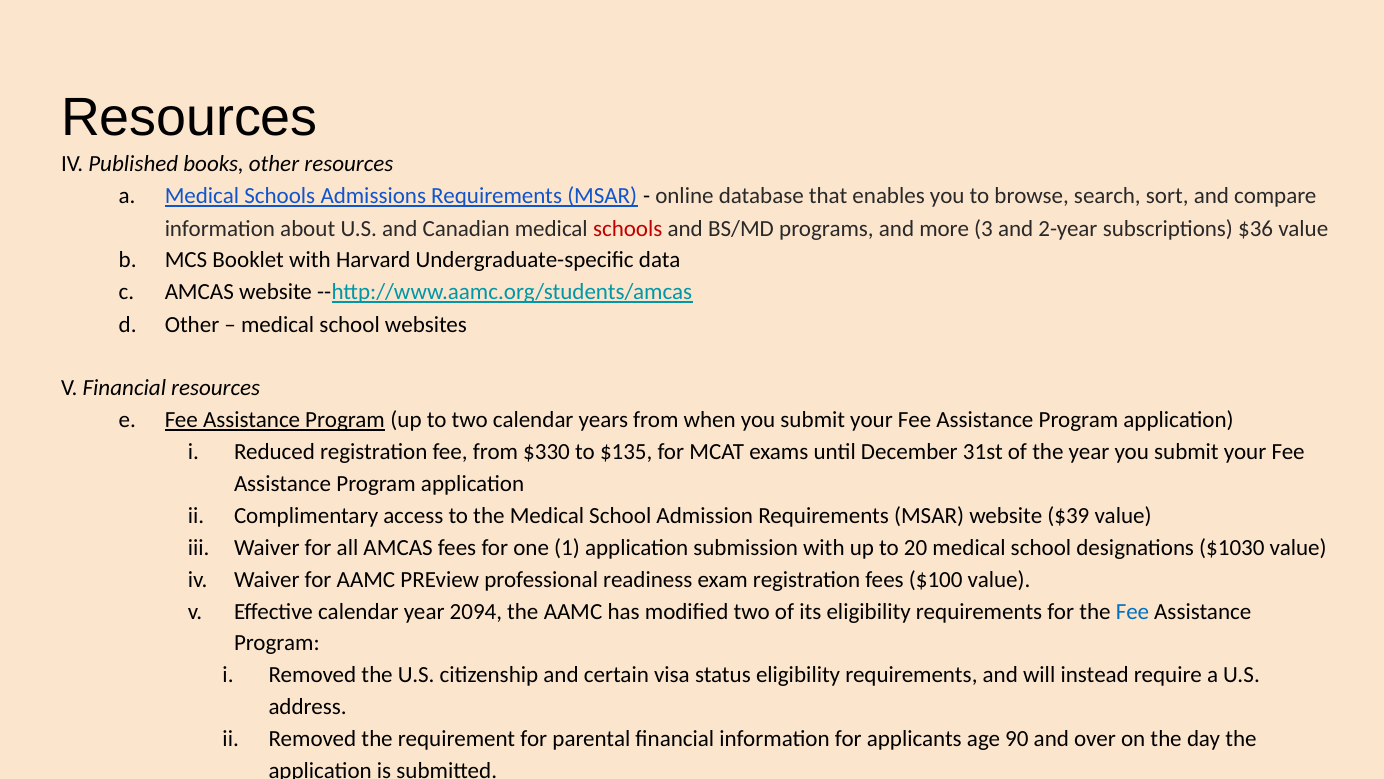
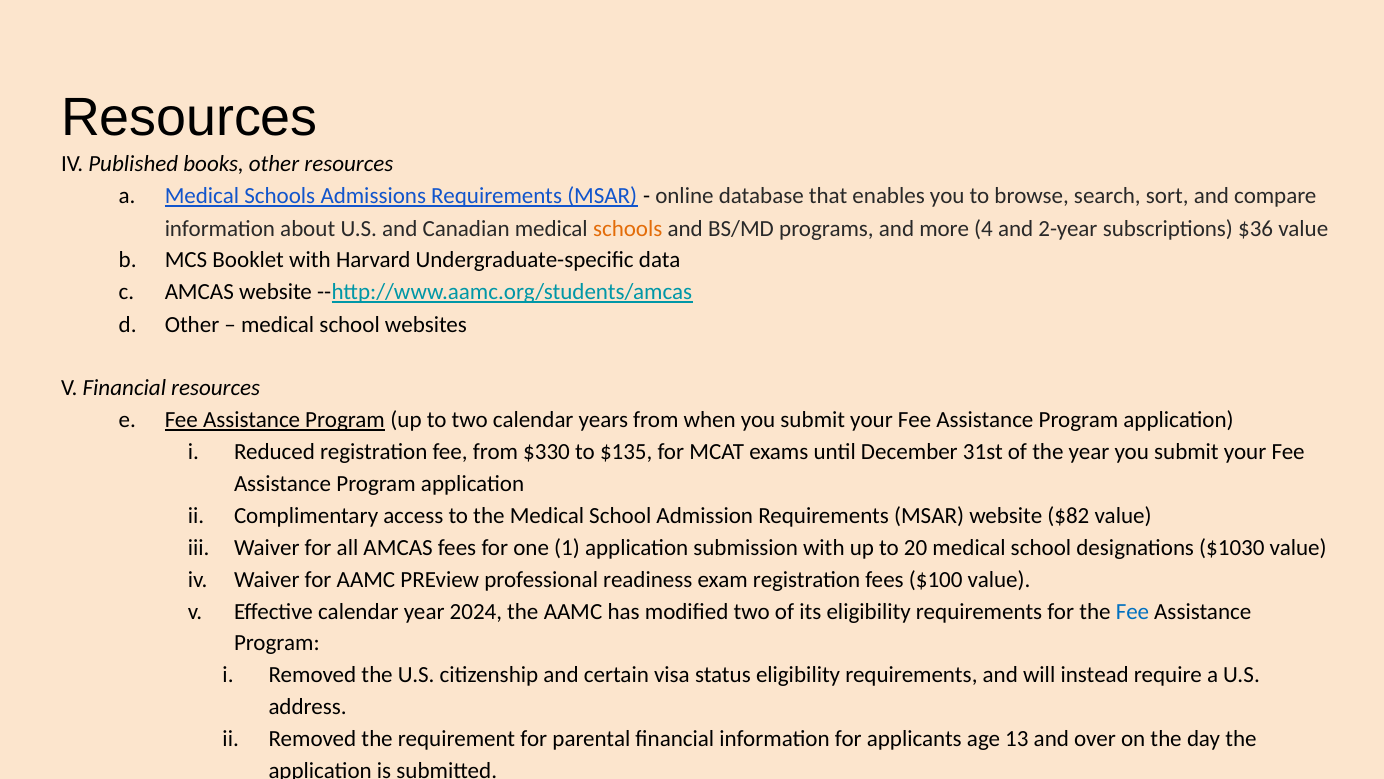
schools at (628, 228) colour: red -> orange
3: 3 -> 4
$39: $39 -> $82
2094: 2094 -> 2024
90: 90 -> 13
